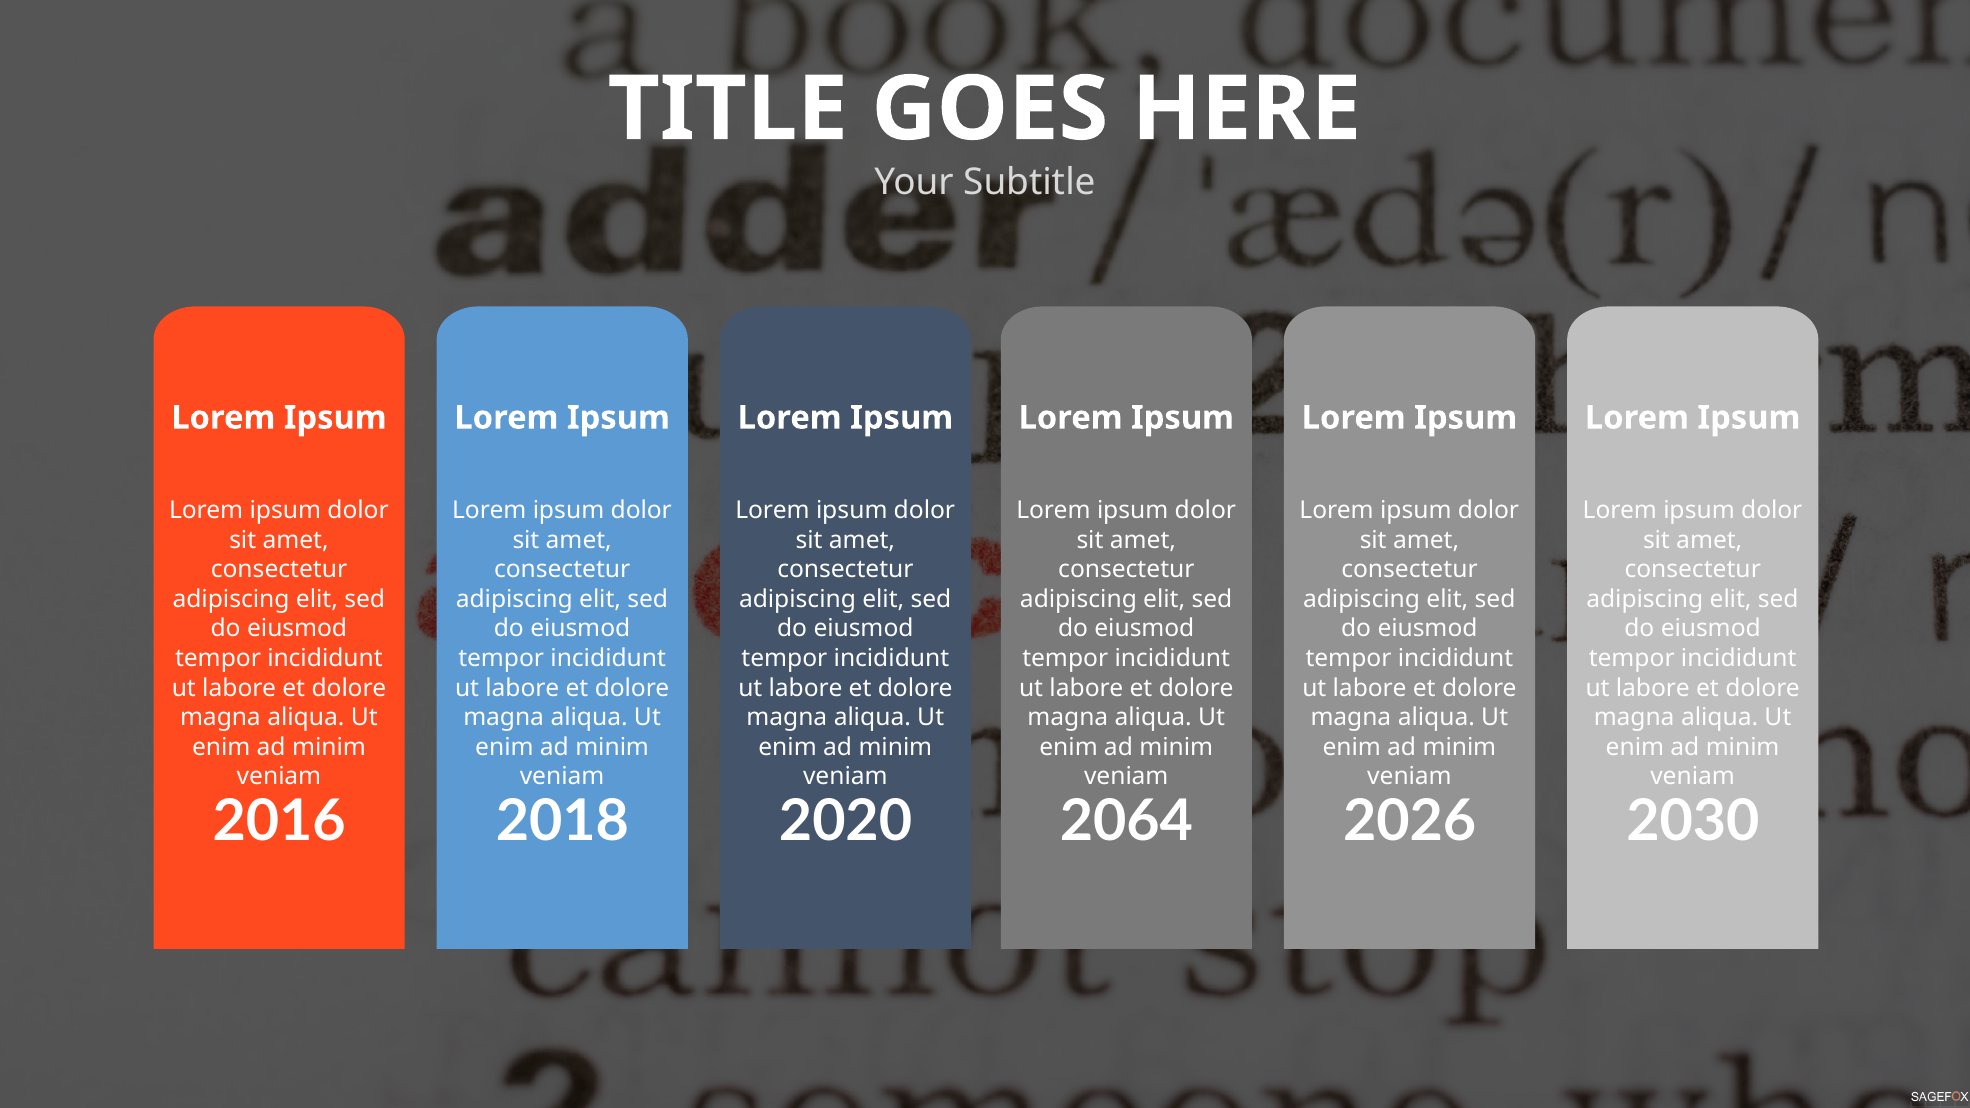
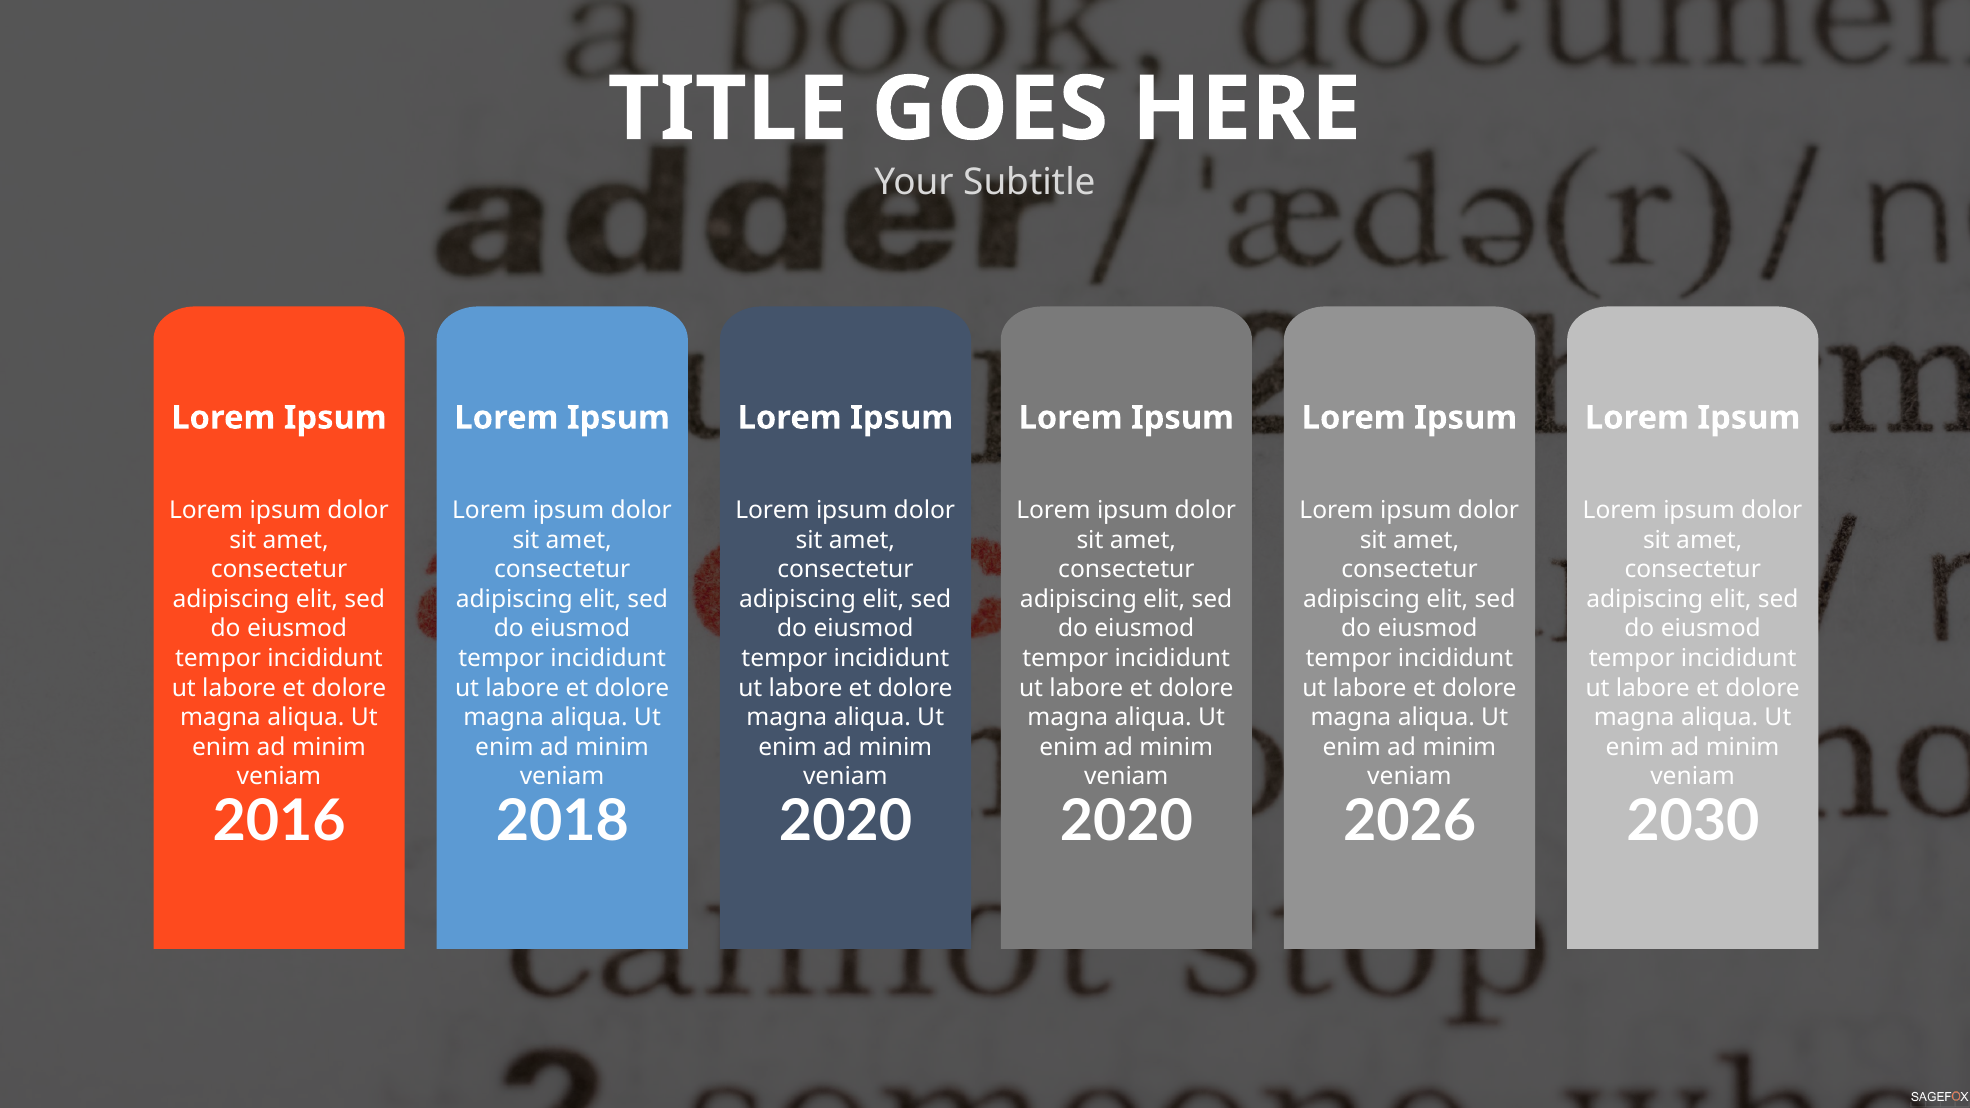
2064 at (1126, 821): 2064 -> 2020
